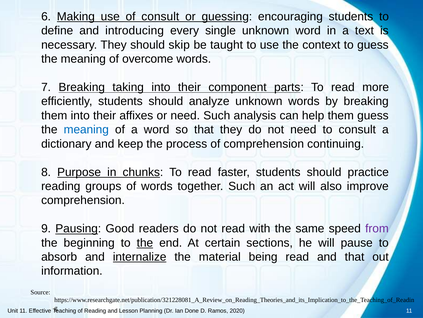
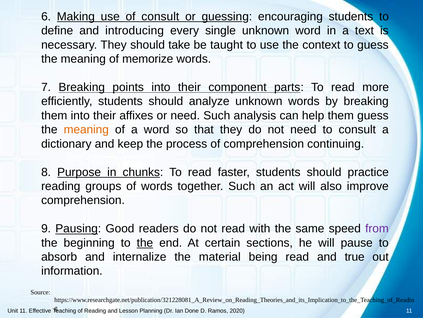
skip: skip -> take
overcome: overcome -> memorize
taking: taking -> points
meaning at (86, 129) colour: blue -> orange
internalize underline: present -> none
and that: that -> true
